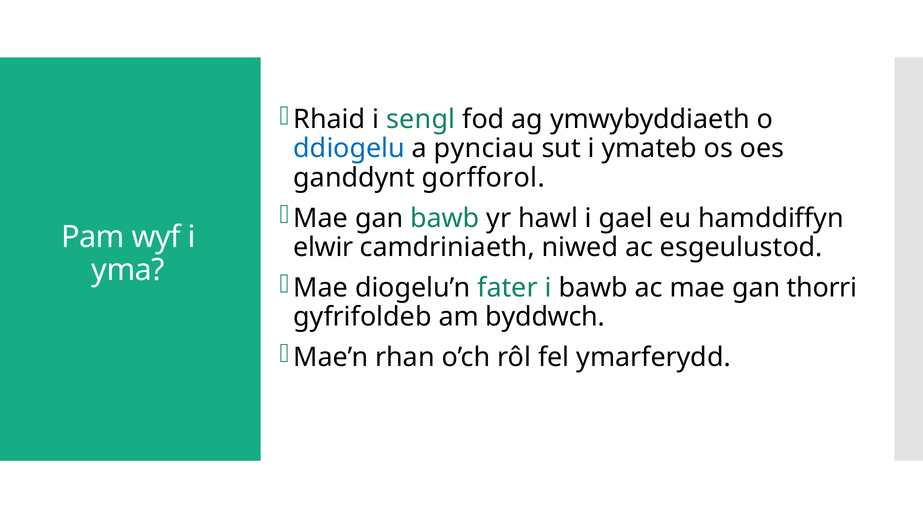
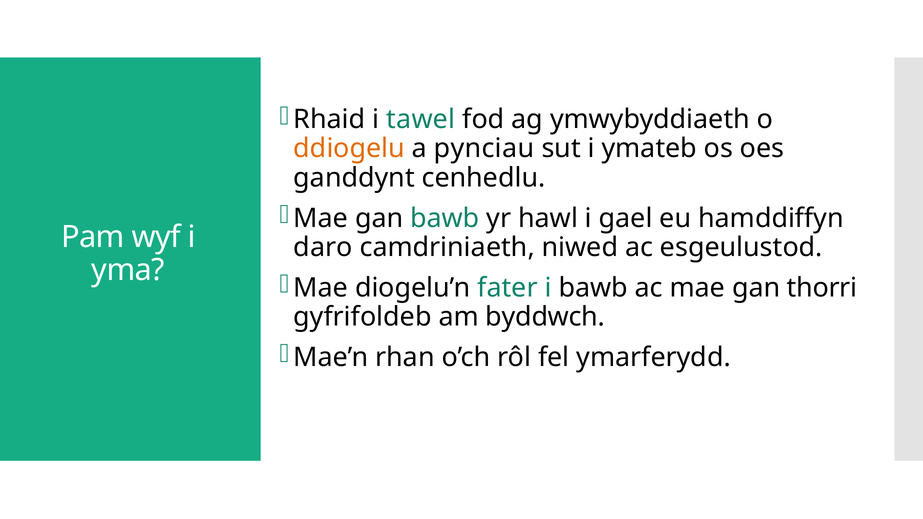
sengl: sengl -> tawel
ddiogelu colour: blue -> orange
gorfforol: gorfforol -> cenhedlu
elwir: elwir -> daro
